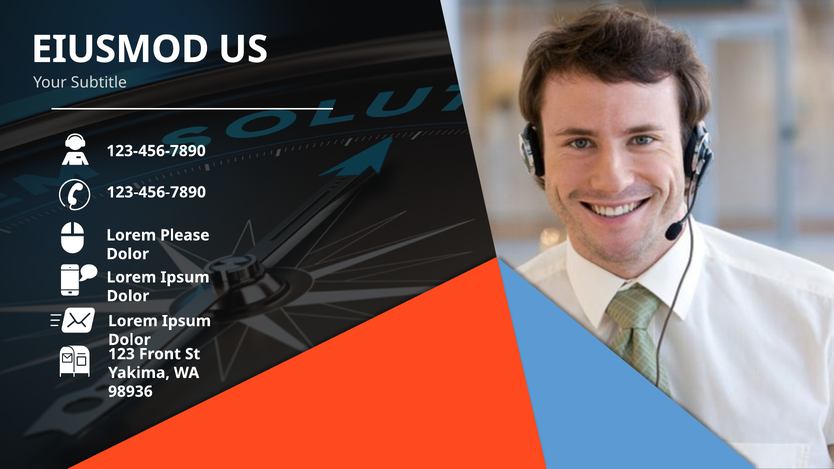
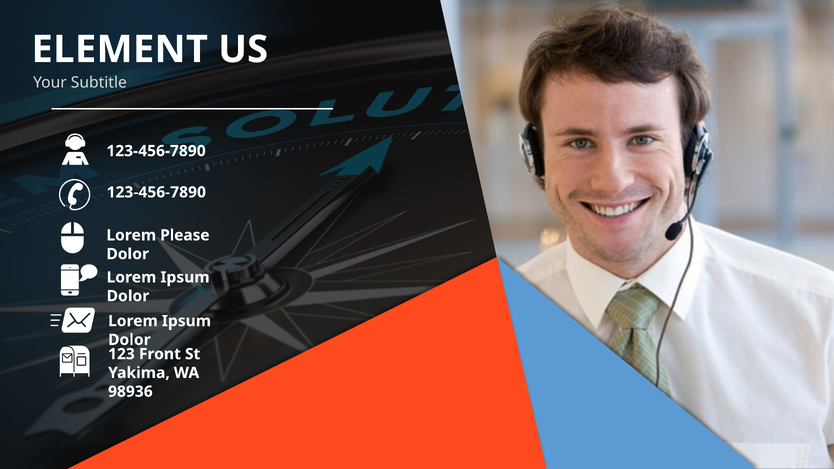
EIUSMOD: EIUSMOD -> ELEMENT
